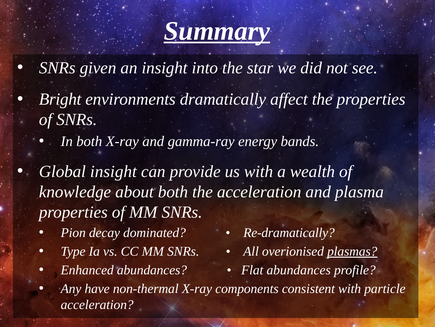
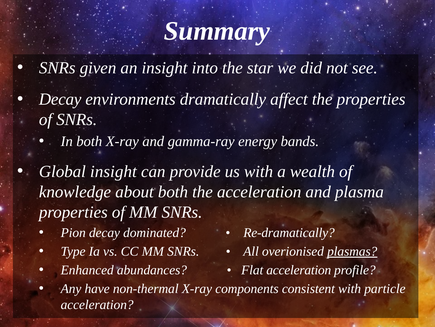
Summary underline: present -> none
Bright at (60, 99): Bright -> Decay
Flat abundances: abundances -> acceleration
